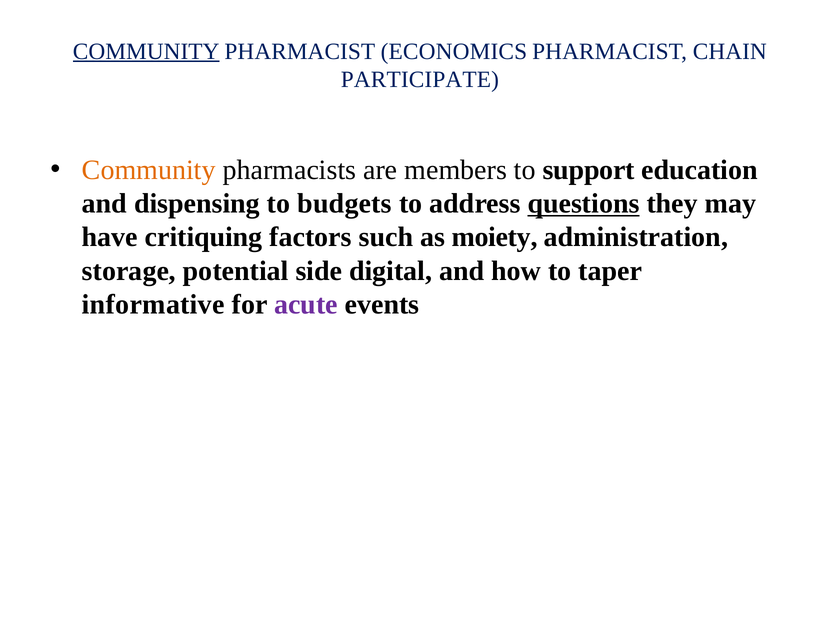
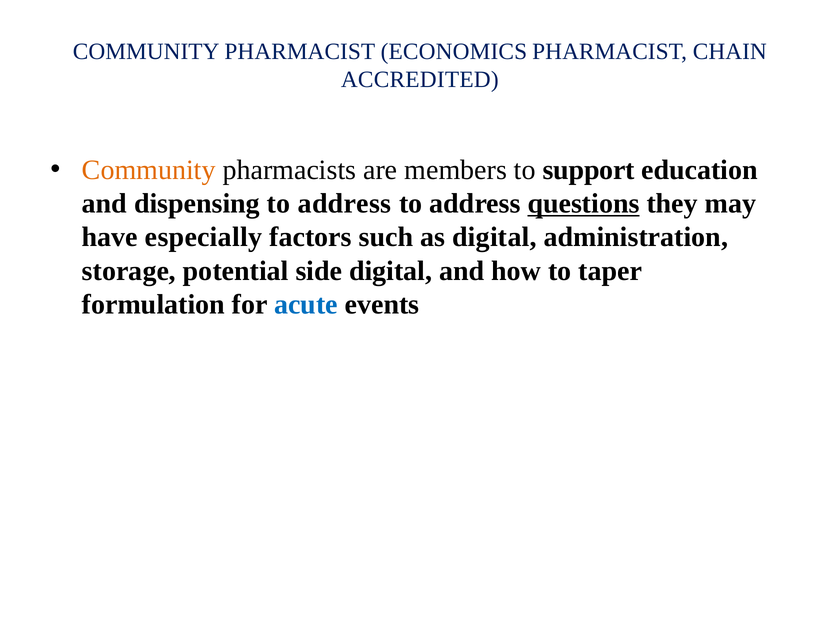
COMMUNITY at (146, 51) underline: present -> none
PARTICIPATE: PARTICIPATE -> ACCREDITED
budgets at (345, 204): budgets -> address
critiquing: critiquing -> especially
as moiety: moiety -> digital
informative: informative -> formulation
acute colour: purple -> blue
